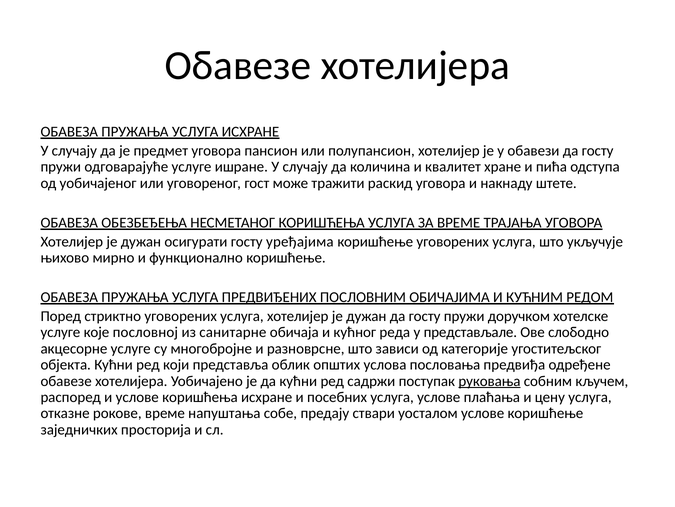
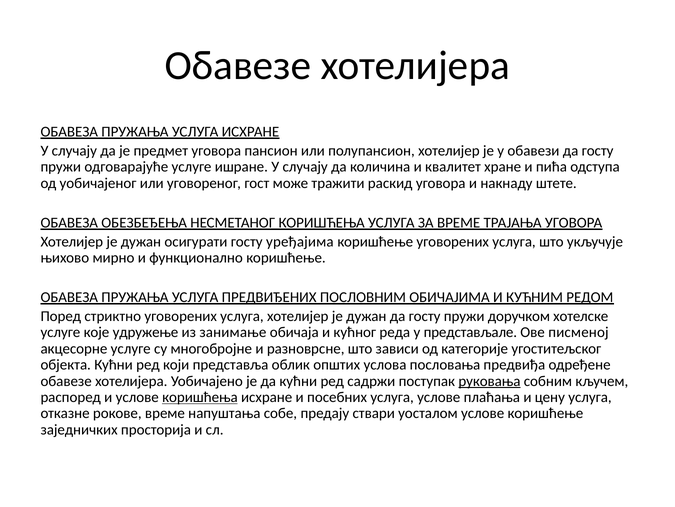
пословној: пословној -> удружење
санитарне: санитарне -> занимање
слободно: слободно -> писменој
коришћења at (200, 397) underline: none -> present
